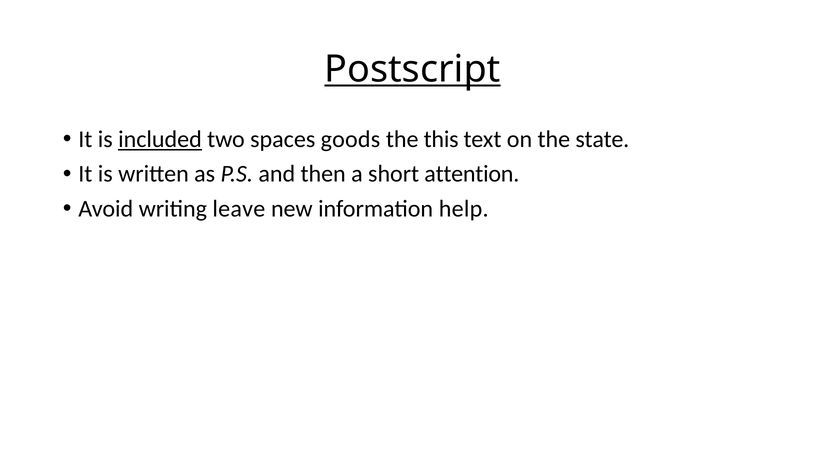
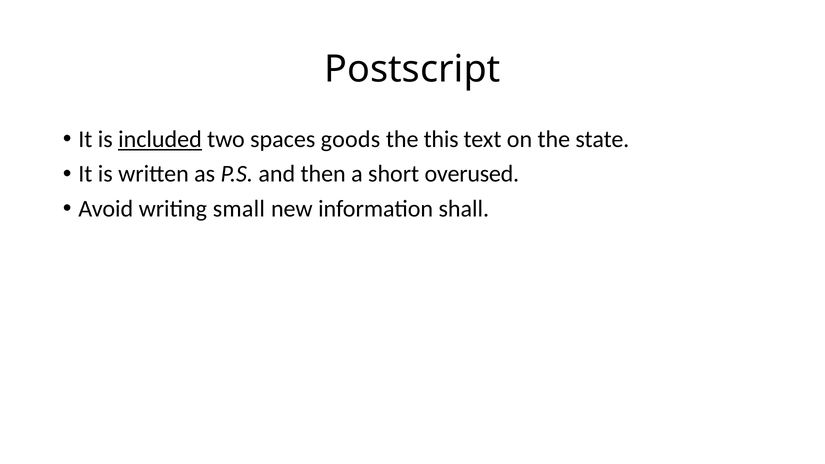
Postscript underline: present -> none
attention: attention -> overused
leave: leave -> small
help: help -> shall
